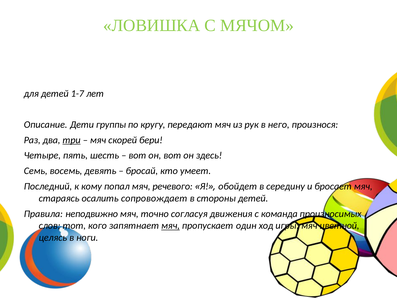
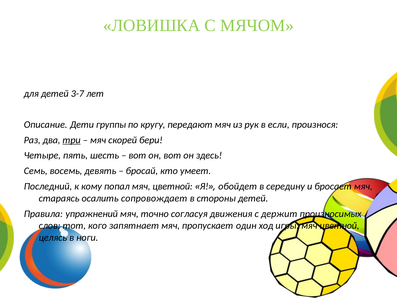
1-7: 1-7 -> 3-7
него: него -> если
попал мяч речевого: речевого -> цветной
неподвижно: неподвижно -> упражнений
команда: команда -> держит
мяч at (170, 225) underline: present -> none
